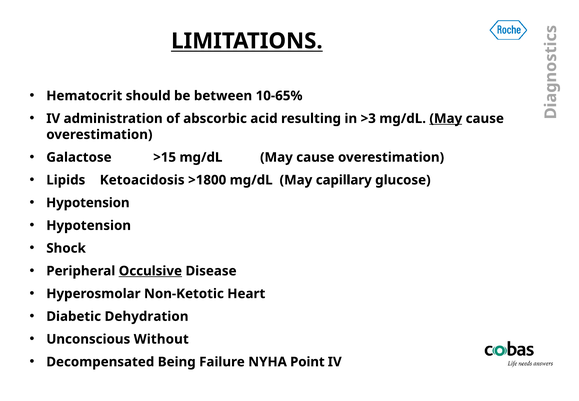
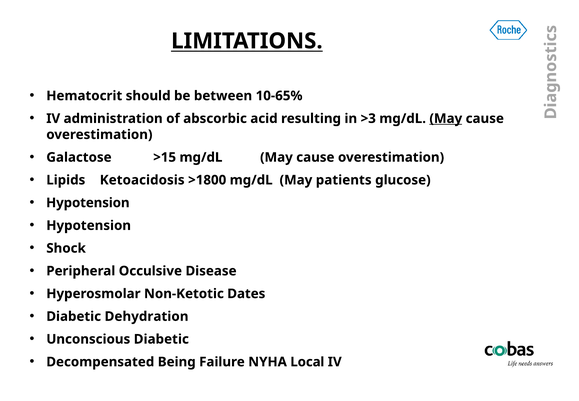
capillary: capillary -> patients
Occulsive underline: present -> none
Heart: Heart -> Dates
Unconscious Without: Without -> Diabetic
Point: Point -> Local
